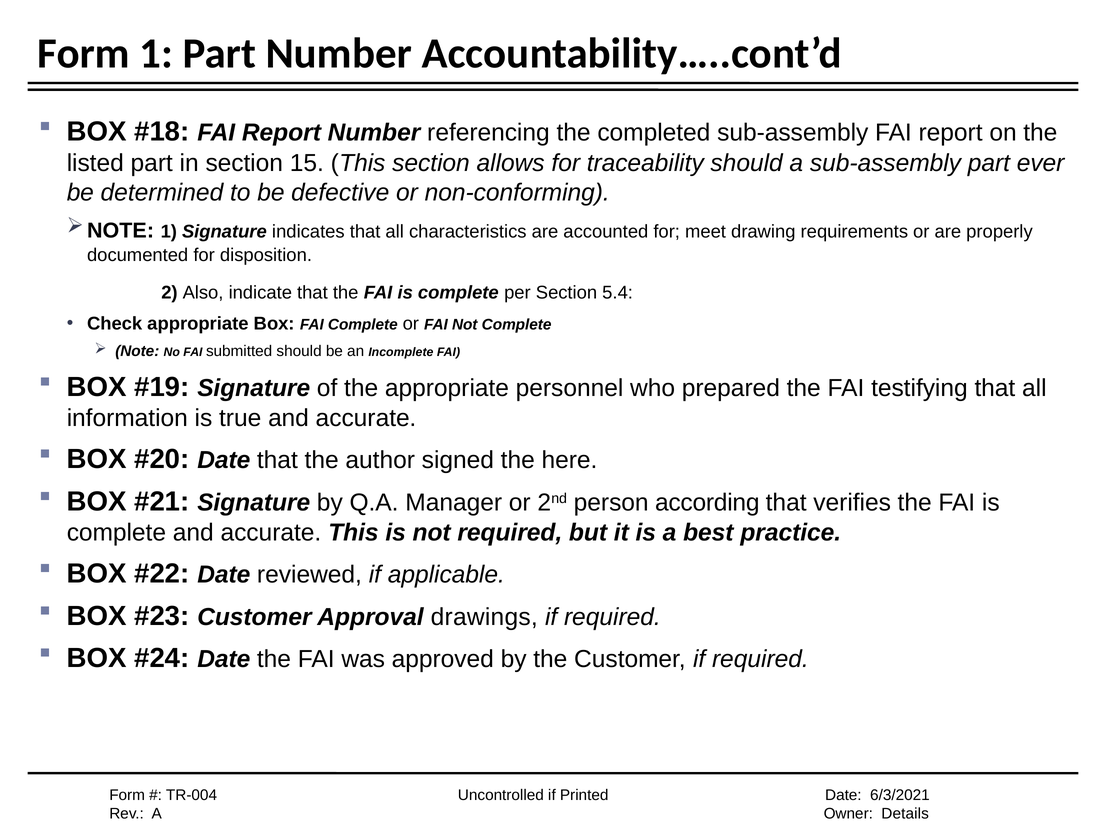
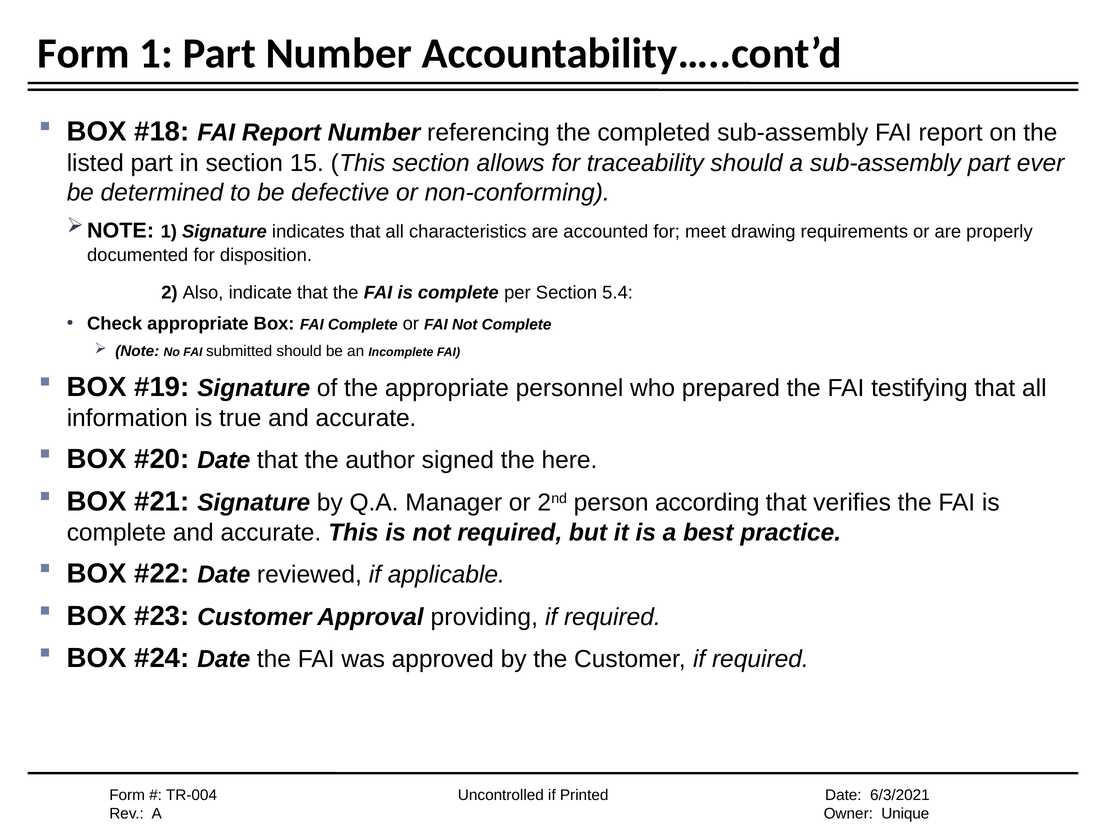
drawings: drawings -> providing
Details: Details -> Unique
